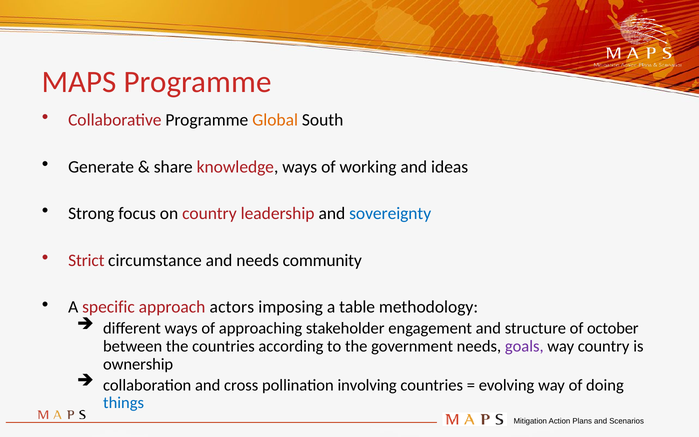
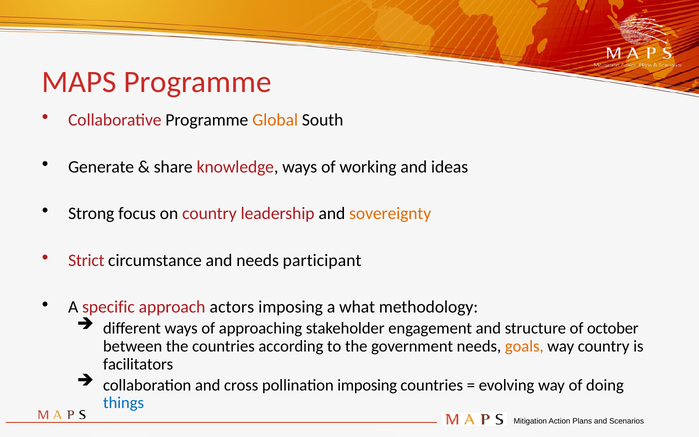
sovereignty colour: blue -> orange
community: community -> participant
table: table -> what
goals colour: purple -> orange
ownership: ownership -> facilitators
pollination involving: involving -> imposing
